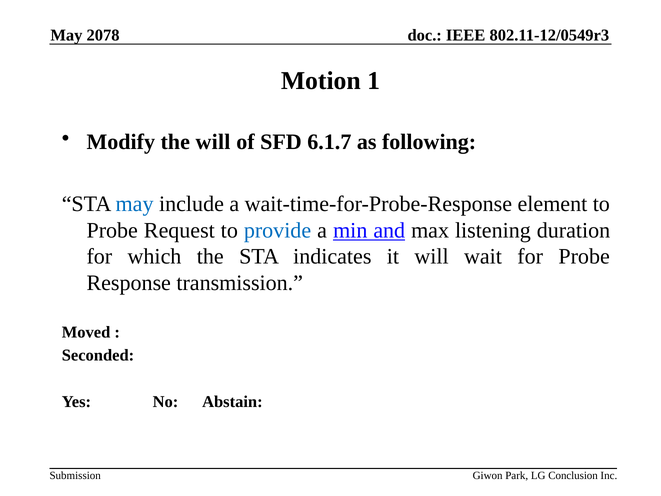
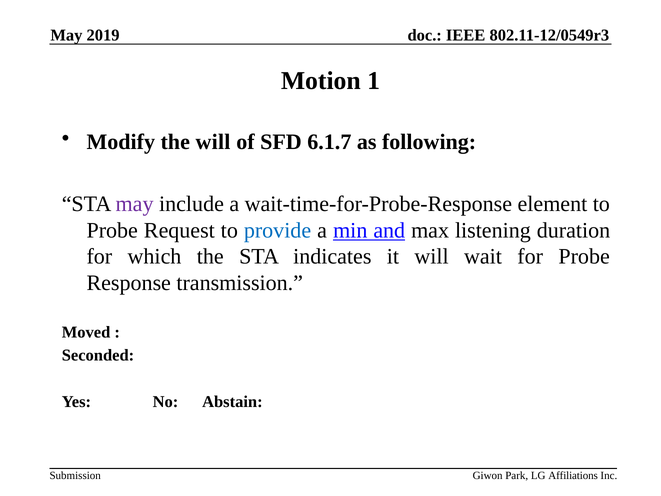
2078: 2078 -> 2019
may at (135, 204) colour: blue -> purple
Conclusion: Conclusion -> Affiliations
